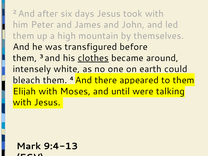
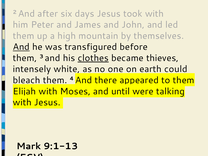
And at (21, 47) underline: none -> present
around: around -> thieves
9:4-13: 9:4-13 -> 9:1-13
